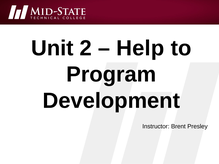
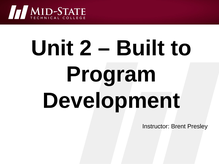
Help: Help -> Built
